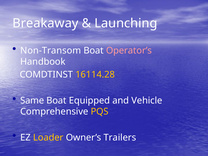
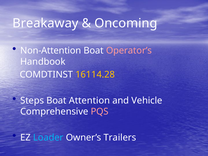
Launching: Launching -> Oncoming
Non-Transom: Non-Transom -> Non-Attention
Same: Same -> Steps
Equipped: Equipped -> Attention
PQS colour: yellow -> pink
Loader colour: yellow -> light blue
